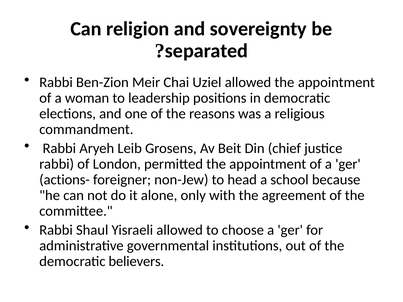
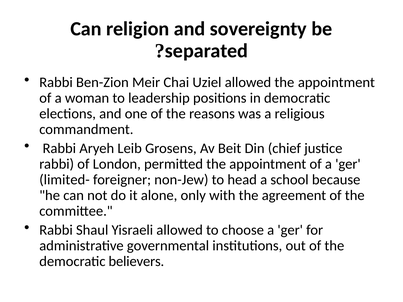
actions-: actions- -> limited-
